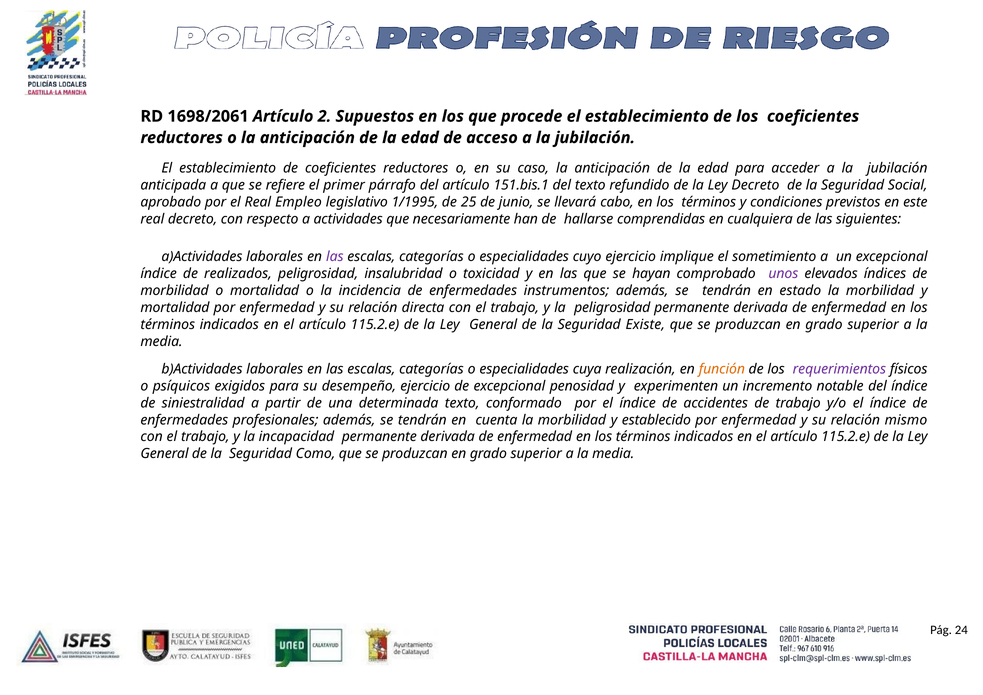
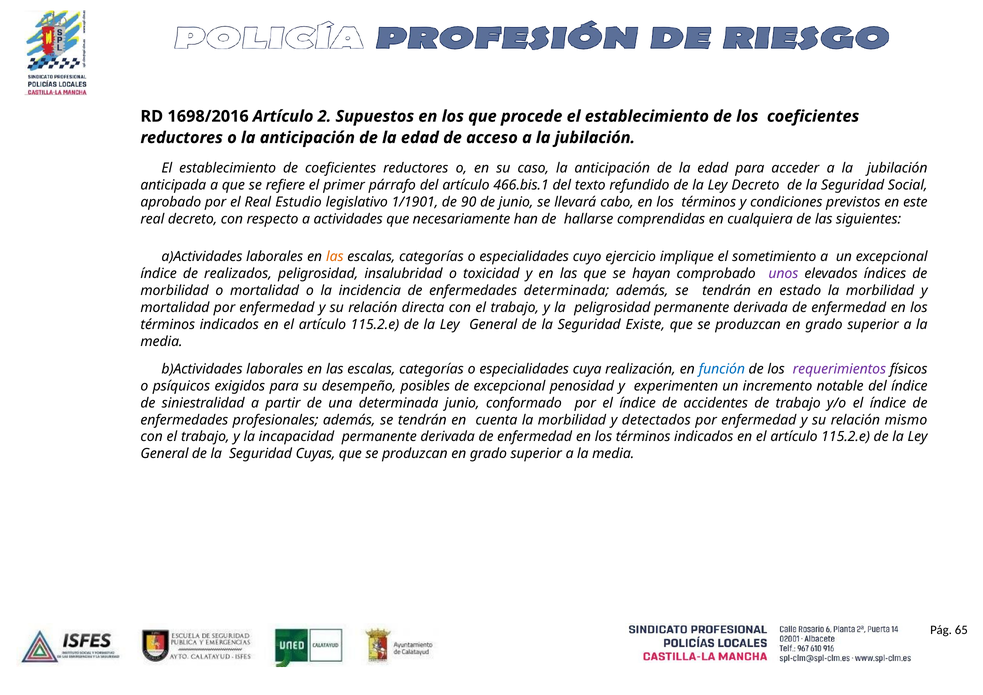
1698/2061: 1698/2061 -> 1698/2016
151.bis.1: 151.bis.1 -> 466.bis.1
Empleo: Empleo -> Estudio
1/1995: 1/1995 -> 1/1901
25: 25 -> 90
las at (335, 257) colour: purple -> orange
enfermedades instrumentos: instrumentos -> determinada
función colour: orange -> blue
desempeño ejercicio: ejercicio -> posibles
determinada texto: texto -> junio
establecido: establecido -> detectados
Como: Como -> Cuyas
24: 24 -> 65
